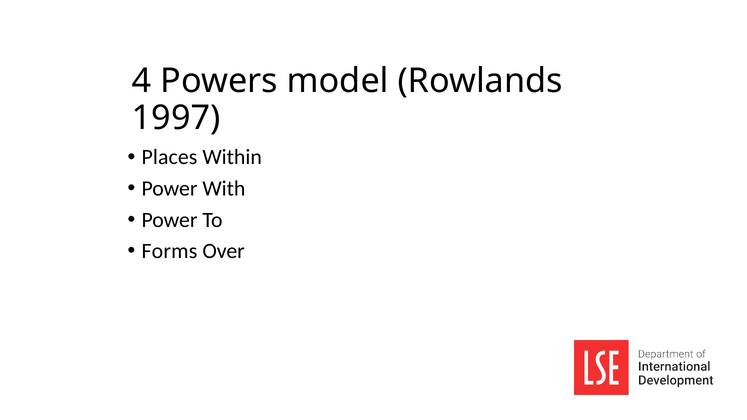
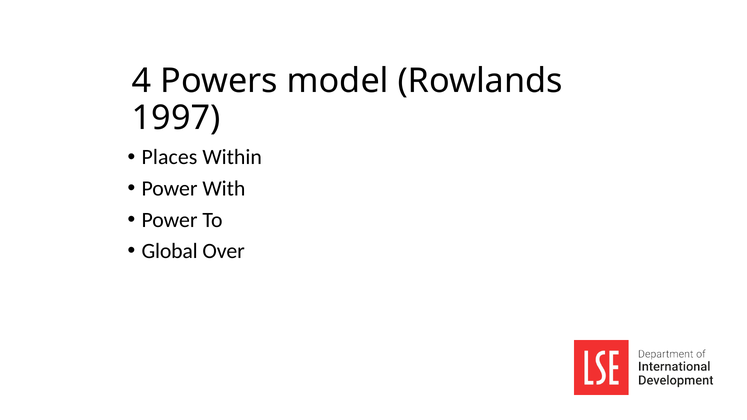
Forms: Forms -> Global
